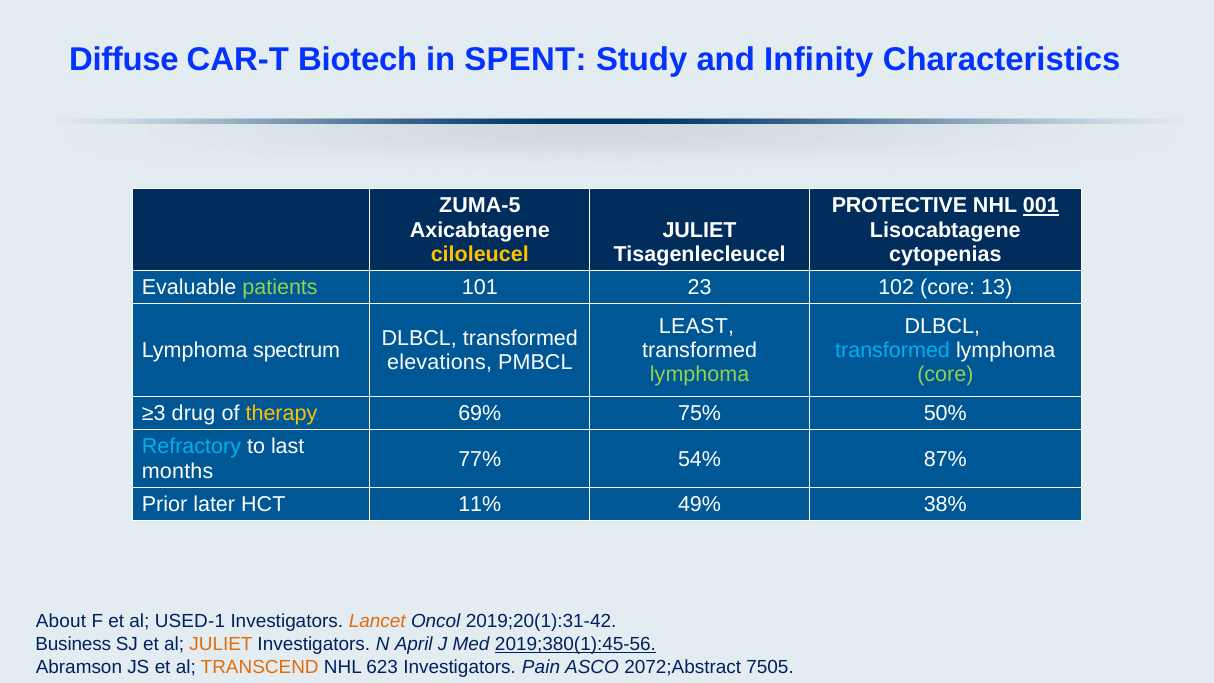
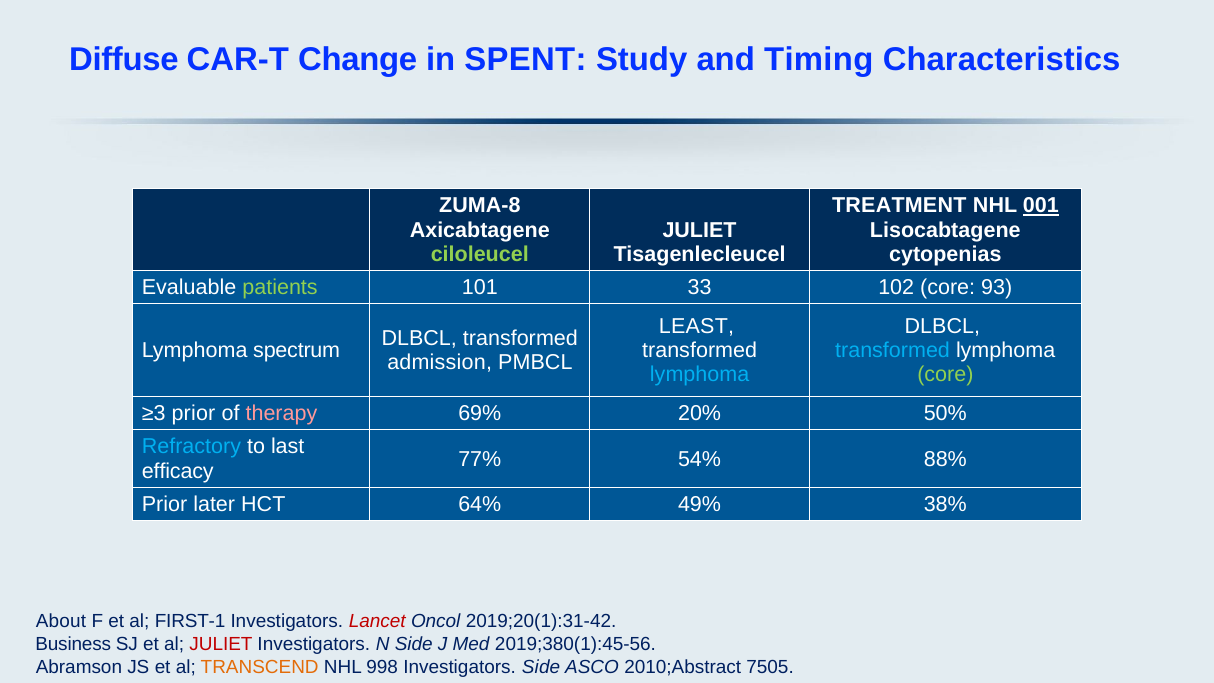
Biotech: Biotech -> Change
Infinity: Infinity -> Timing
ZUMA-5: ZUMA-5 -> ZUMA-8
PROTECTIVE: PROTECTIVE -> TREATMENT
ciloleucel colour: yellow -> light green
23: 23 -> 33
13: 13 -> 93
elevations: elevations -> admission
lymphoma at (700, 375) colour: light green -> light blue
≥3 drug: drug -> prior
therapy colour: yellow -> pink
75%: 75% -> 20%
87%: 87% -> 88%
months: months -> efficacy
11%: 11% -> 64%
USED-1: USED-1 -> FIRST-1
Lancet colour: orange -> red
JULIET at (221, 644) colour: orange -> red
N April: April -> Side
2019;380(1):45-56 underline: present -> none
623: 623 -> 998
Investigators Pain: Pain -> Side
2072;Abstract: 2072;Abstract -> 2010;Abstract
